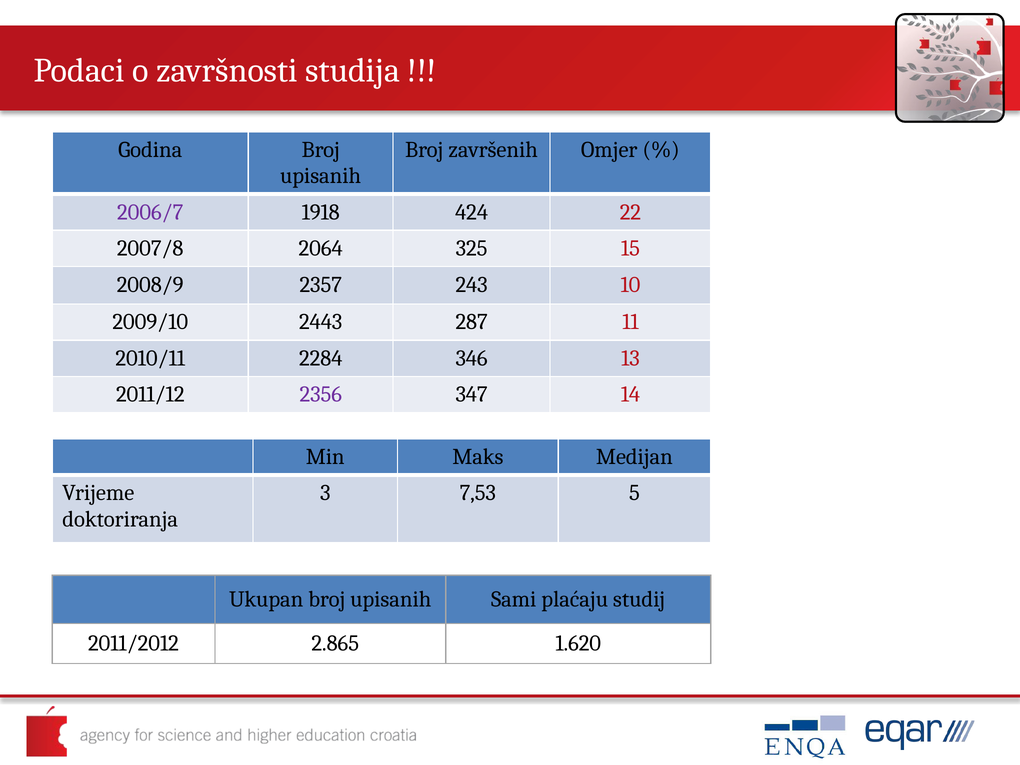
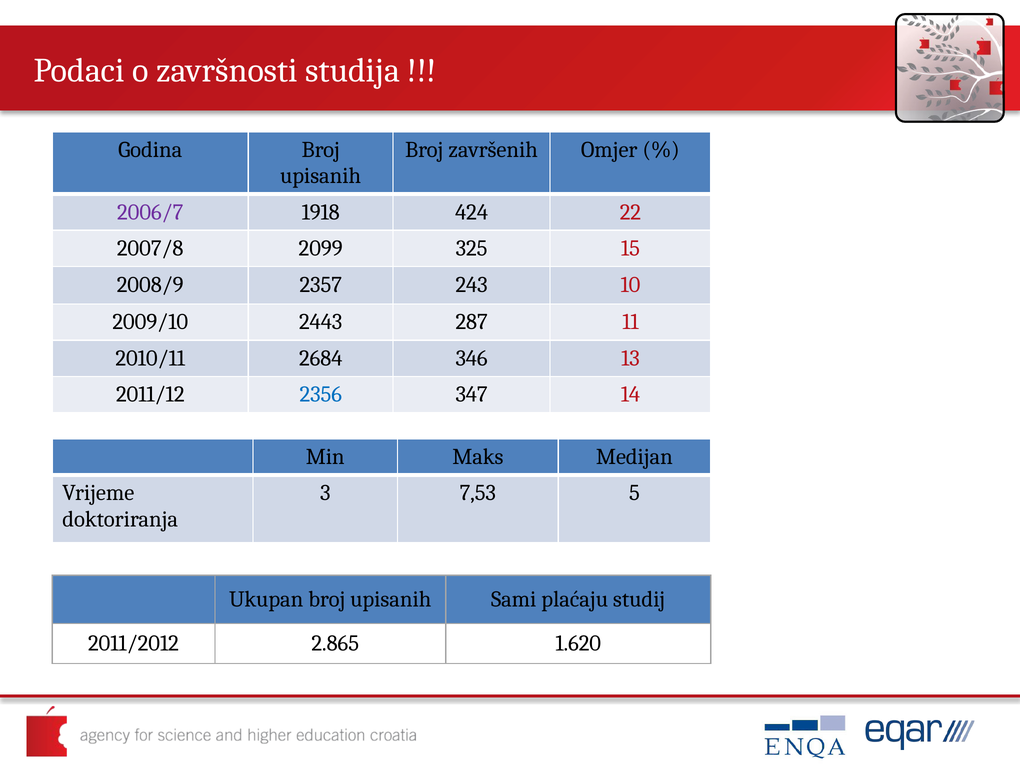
2064: 2064 -> 2099
2284: 2284 -> 2684
2356 colour: purple -> blue
